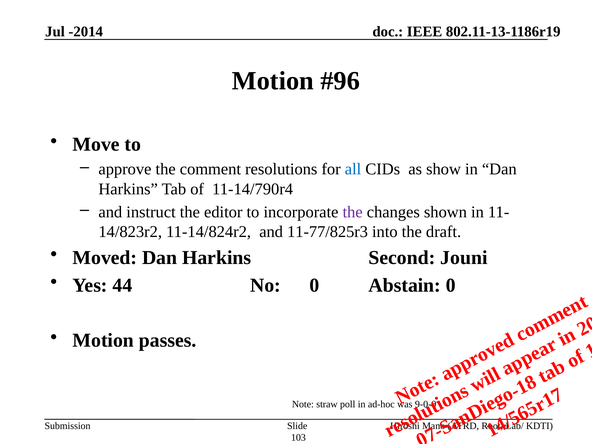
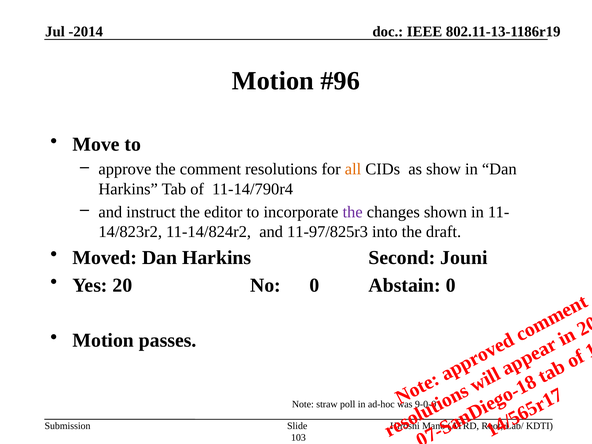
all colour: blue -> orange
11-77/825r3: 11-77/825r3 -> 11-97/825r3
44: 44 -> 20
